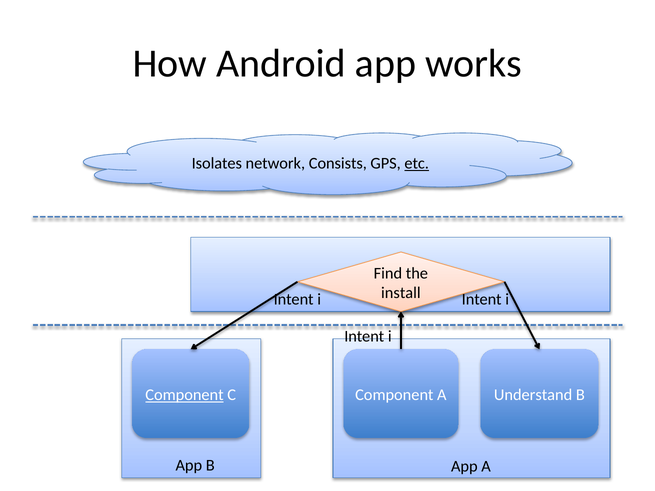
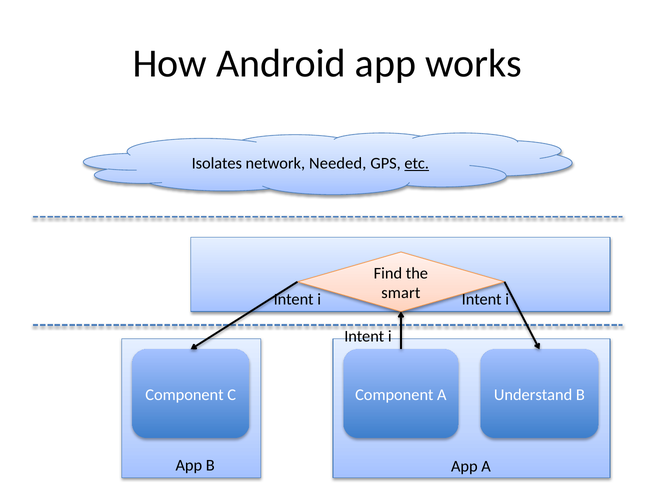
Consists: Consists -> Needed
install: install -> smart
Component at (184, 395) underline: present -> none
